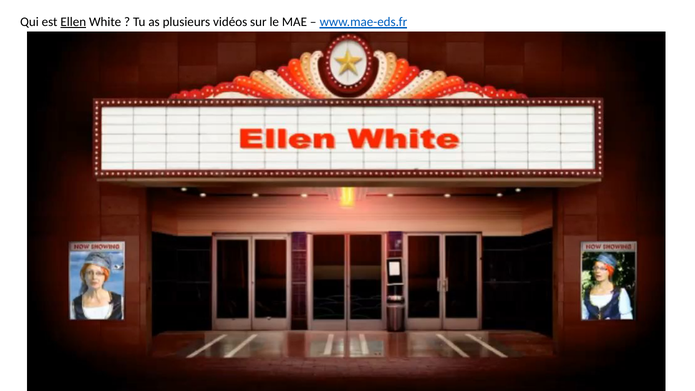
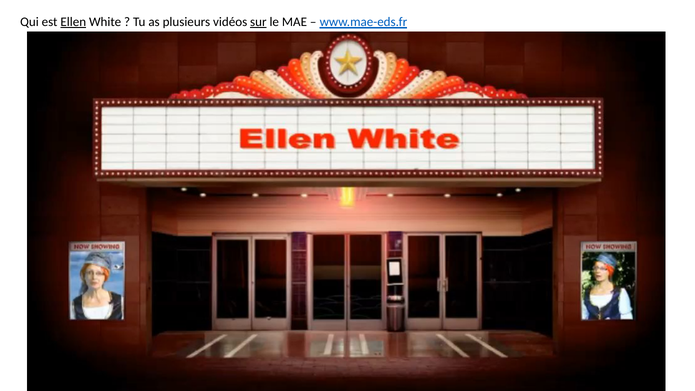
sur underline: none -> present
